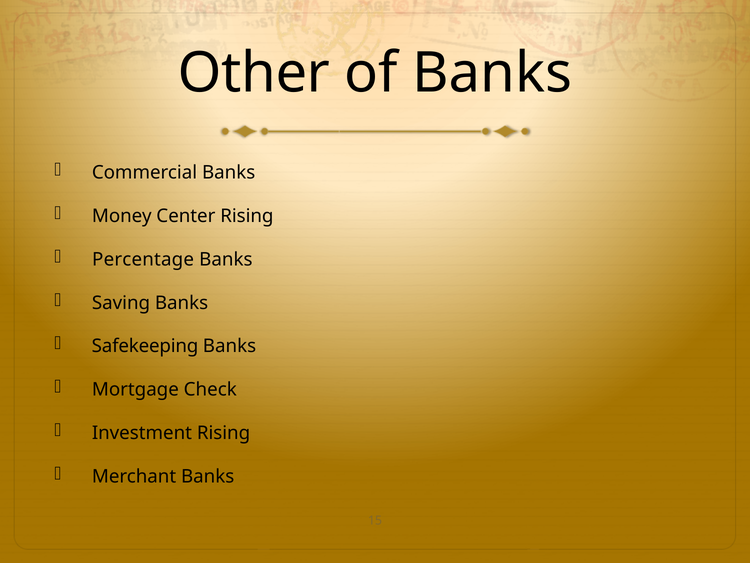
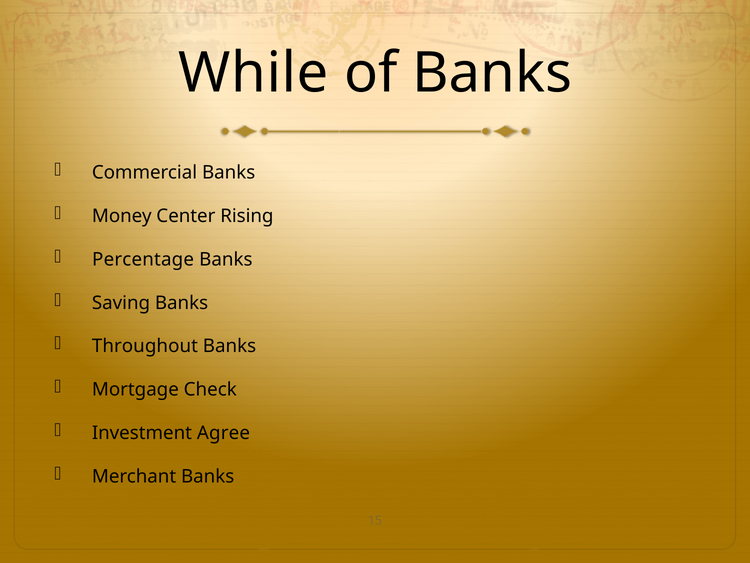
Other: Other -> While
Safekeeping: Safekeeping -> Throughout
Investment Rising: Rising -> Agree
